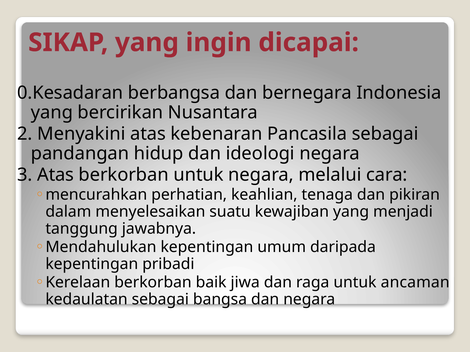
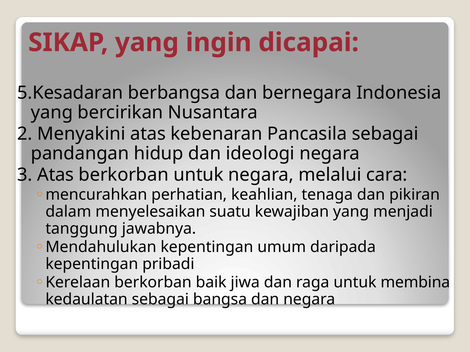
0.Kesadaran: 0.Kesadaran -> 5.Kesadaran
ancaman: ancaman -> membina
